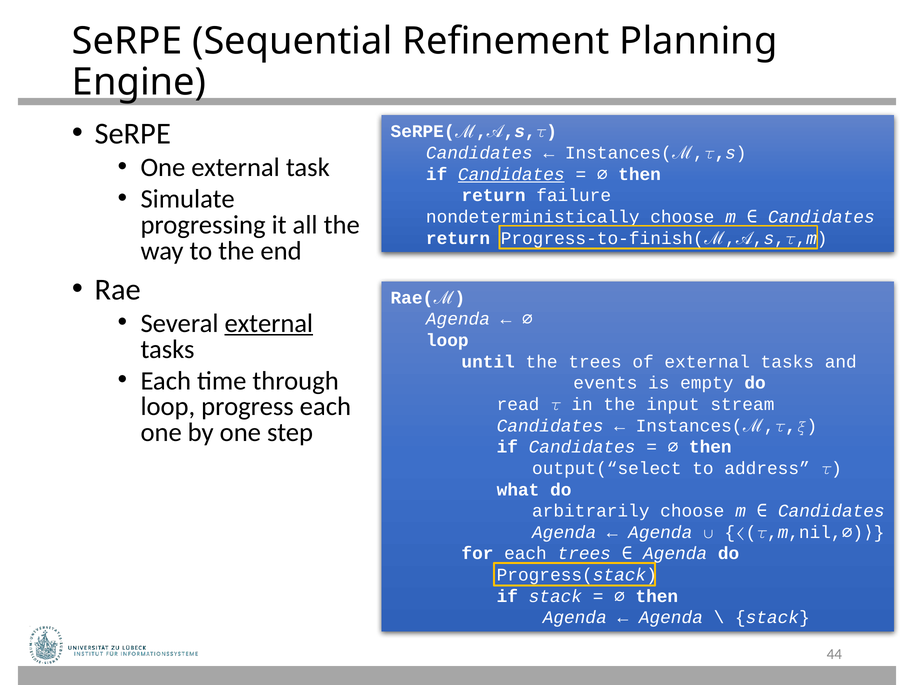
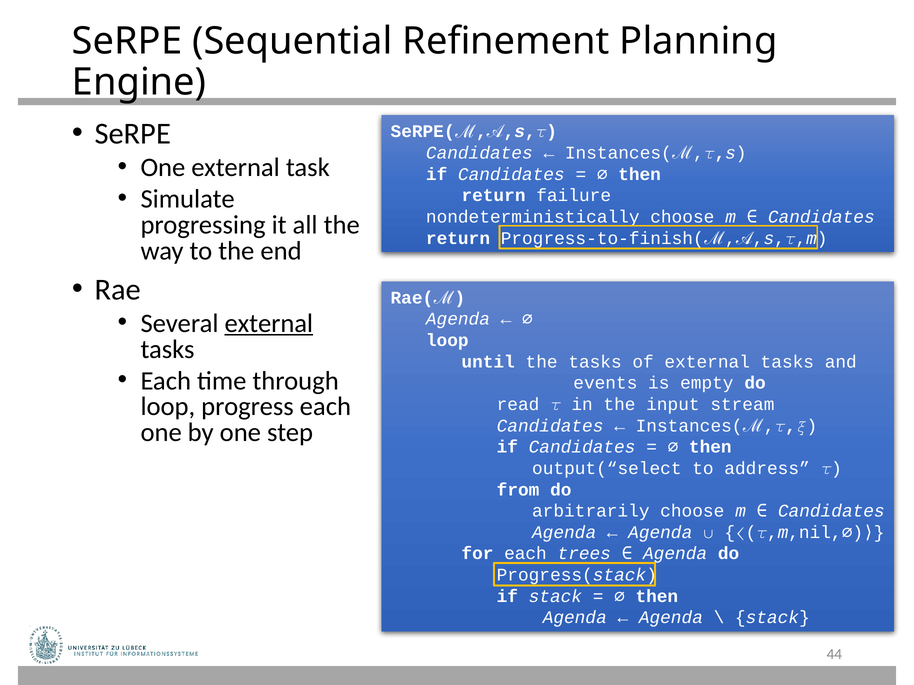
Candidates at (511, 174) underline: present -> none
the trees: trees -> tasks
what: what -> from
